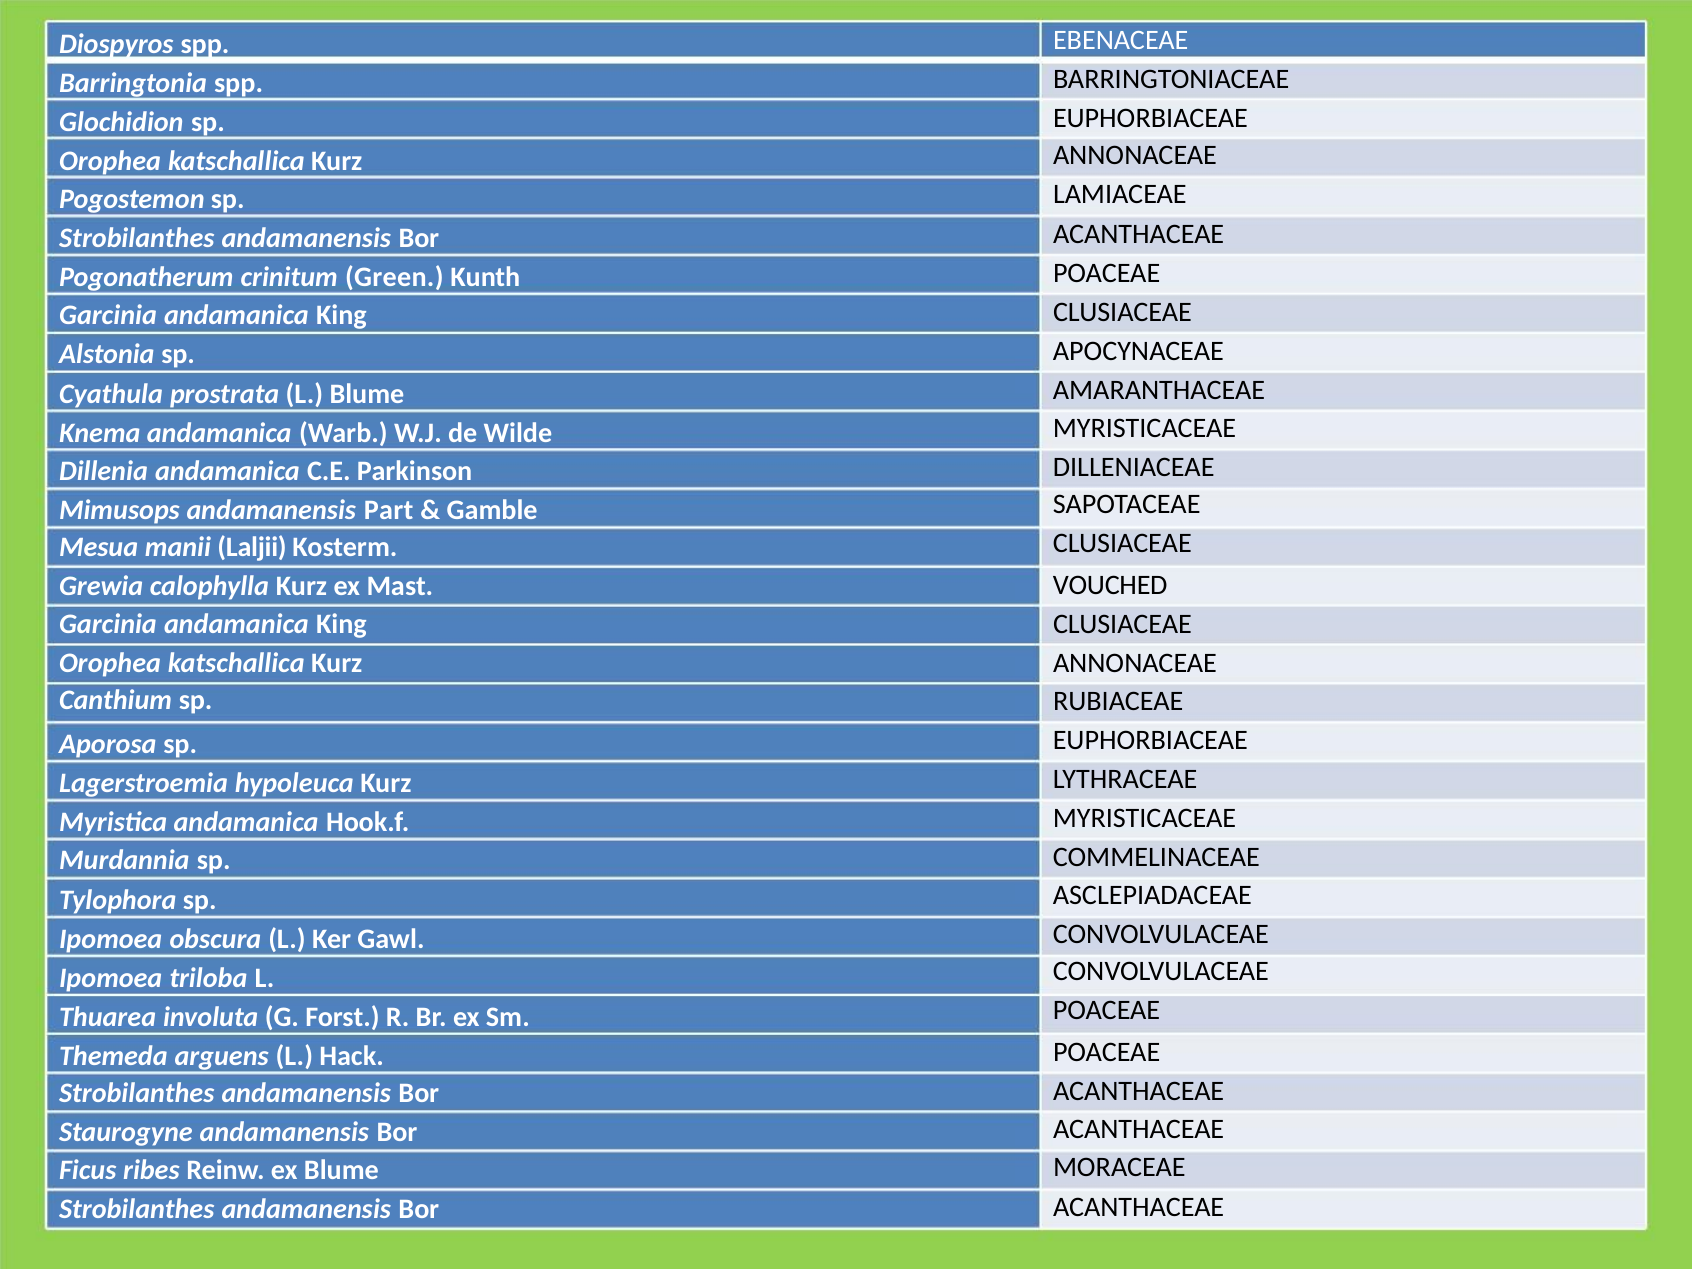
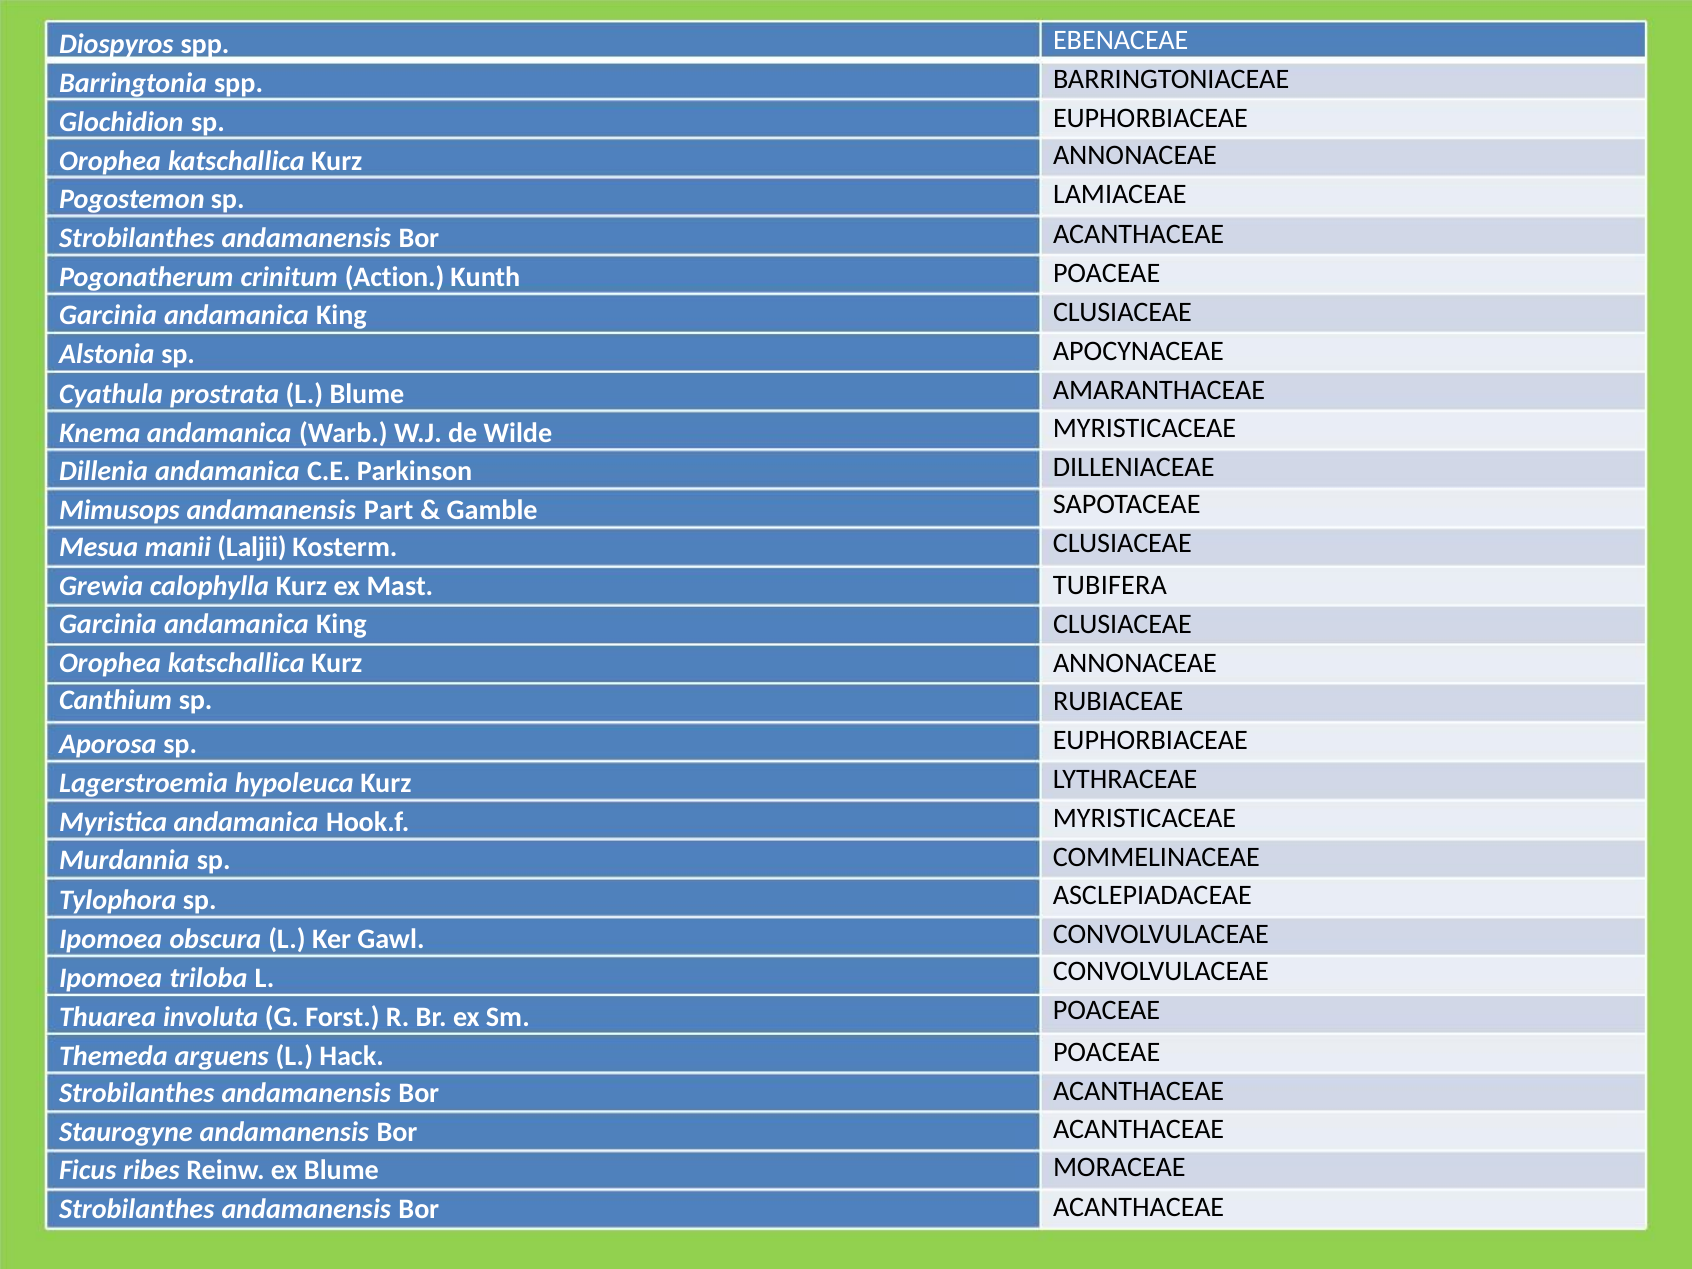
Green: Green -> Action
VOUCHED: VOUCHED -> TUBIFERA
